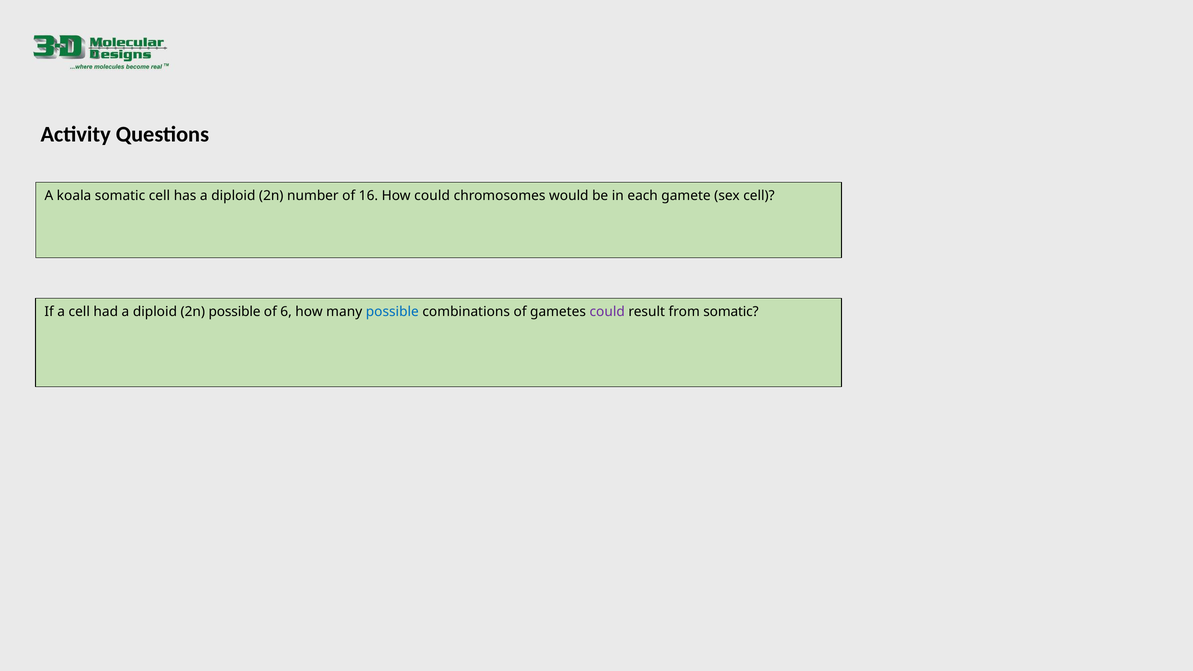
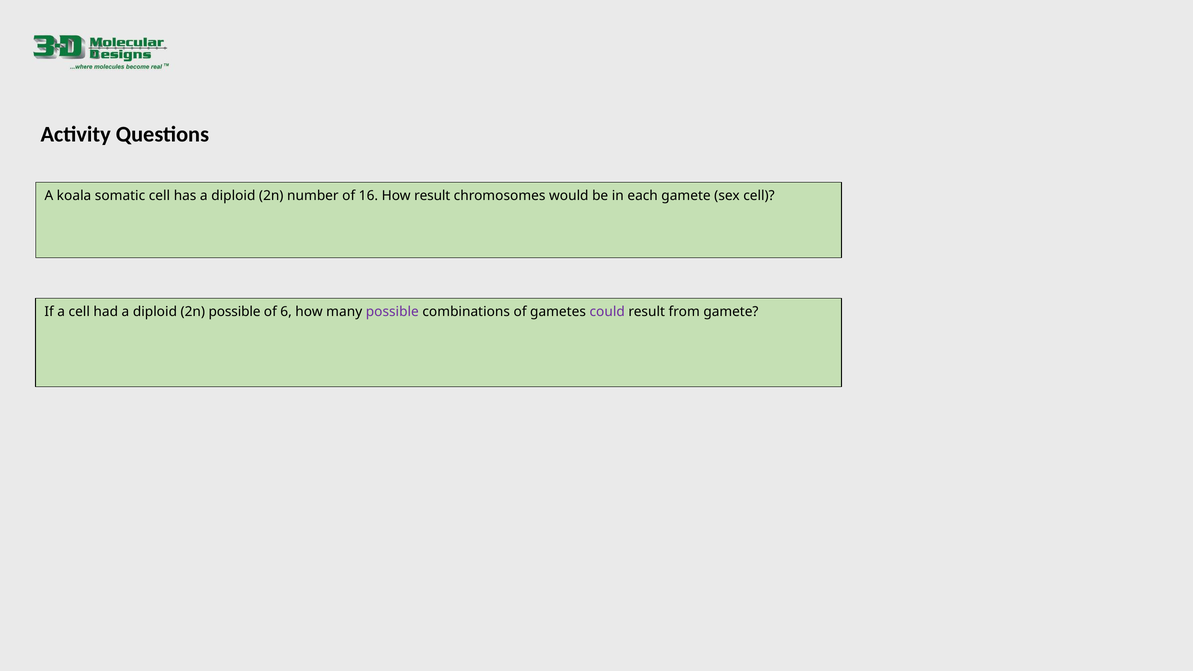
How could: could -> result
possible at (392, 312) colour: blue -> purple
from somatic: somatic -> gamete
